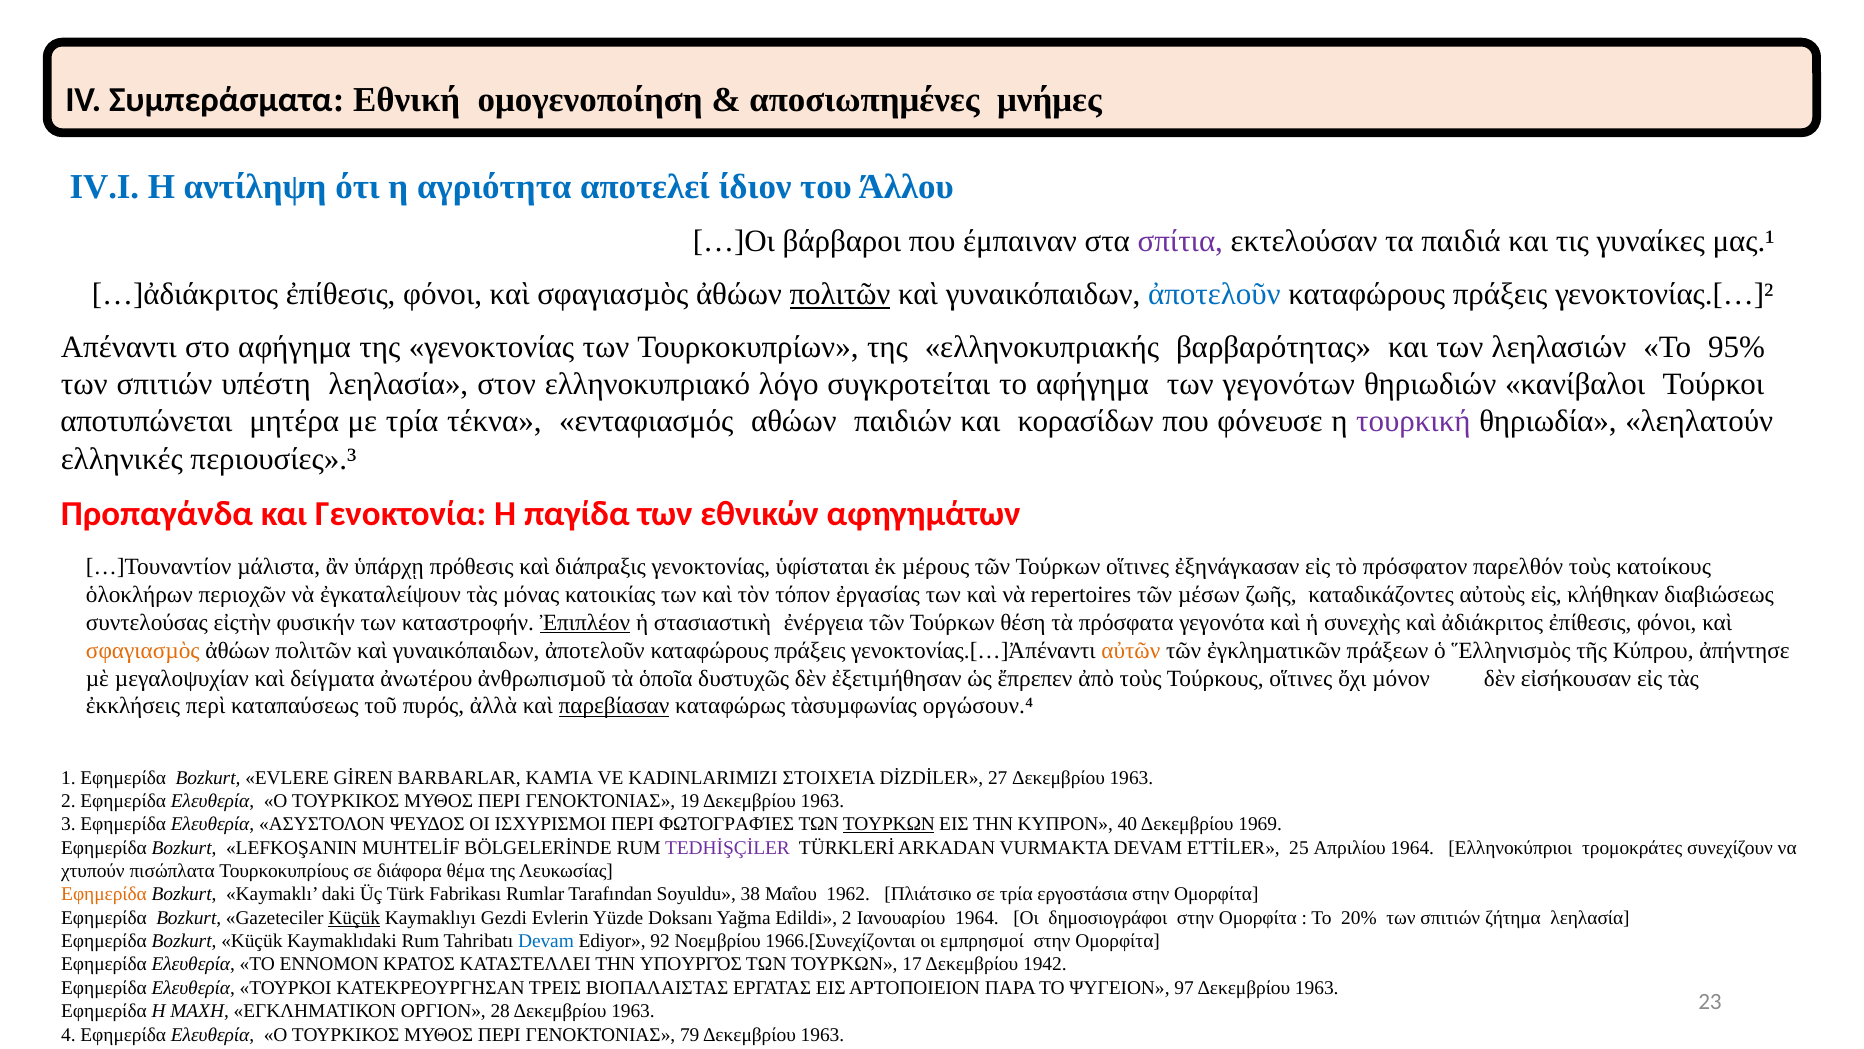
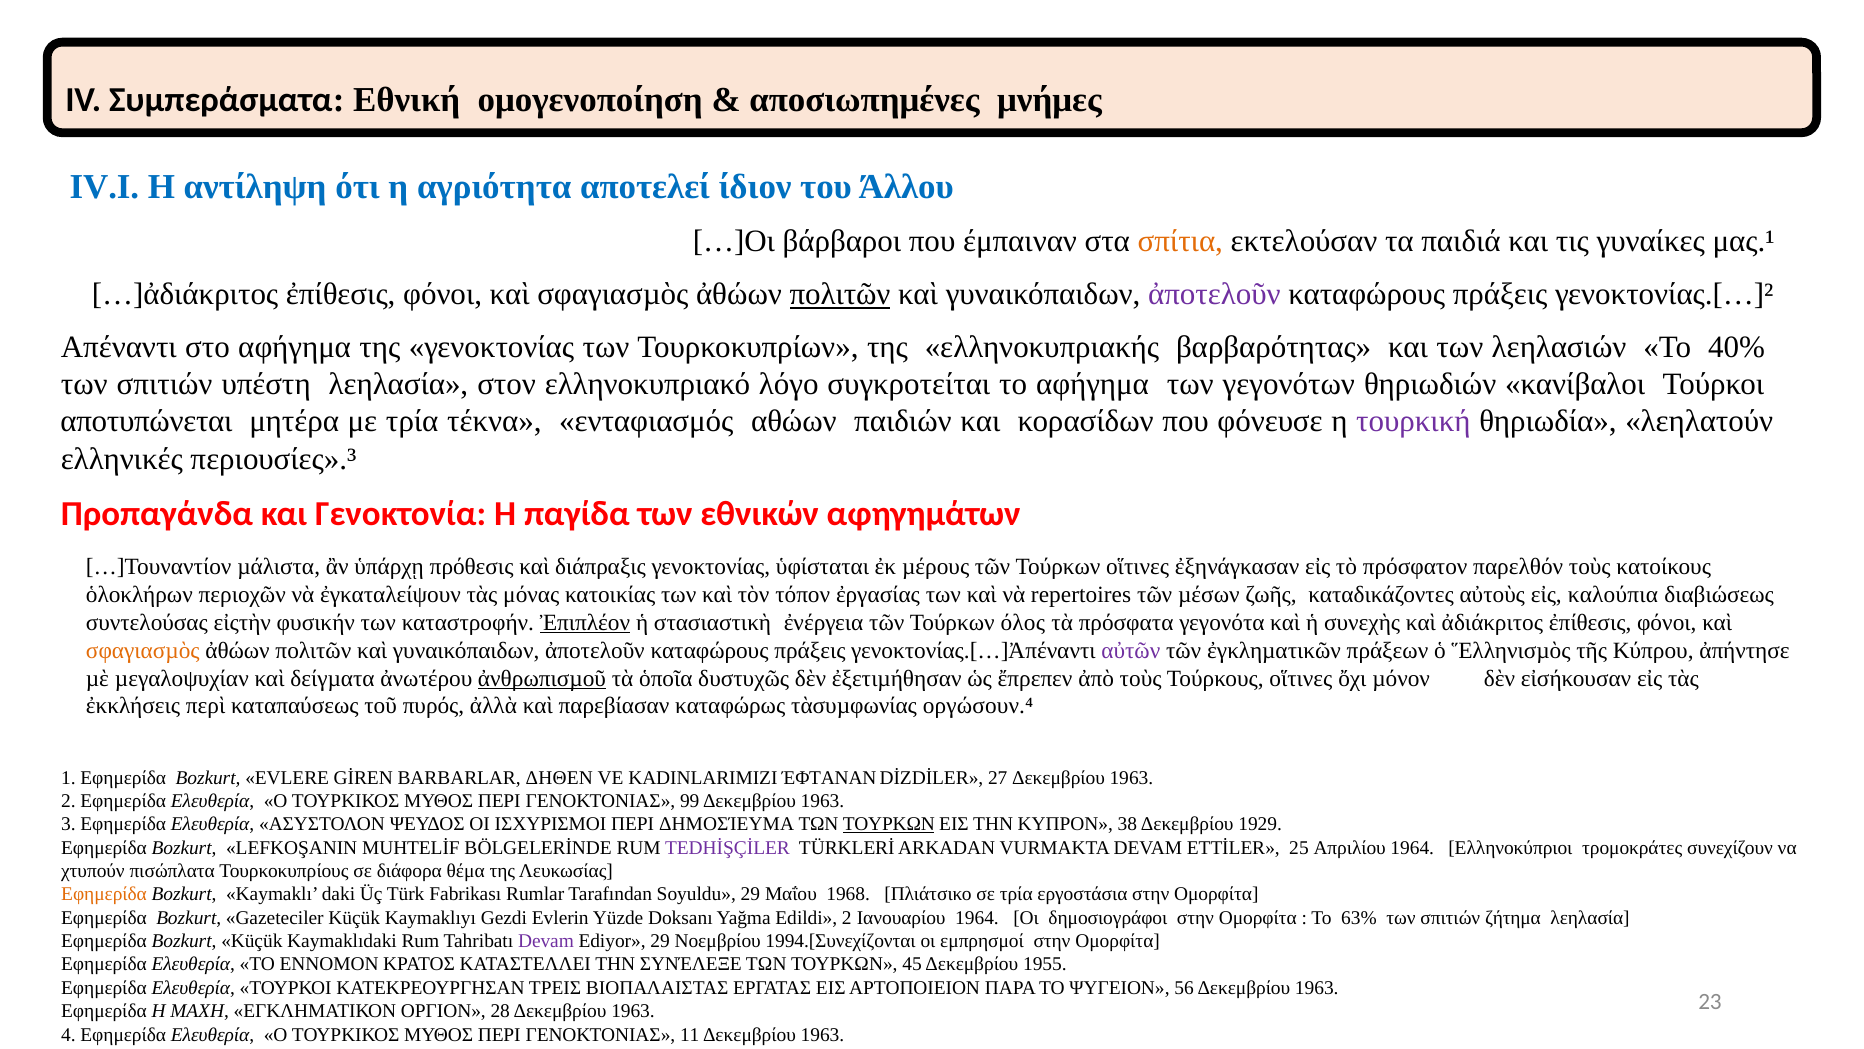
σπίτια colour: purple -> orange
ἀποτελοῦν at (1214, 294) colour: blue -> purple
95%: 95% -> 40%
κλήθηκαν: κλήθηκαν -> καλούπια
θέση: θέση -> όλος
αὐτῶν colour: orange -> purple
ἀνθρωπισµοῦ underline: none -> present
παρεβίασαν underline: present -> none
ΚΑΜΊΑ: ΚΑΜΊΑ -> ΔΗΘΕΝ
ΣΤΟΙΧΕΊΑ: ΣΤΟΙΧΕΊΑ -> ΈΦΤΑΝΑΝ
19: 19 -> 99
ΦΩΤΟΓΡΑΦΊΕΣ: ΦΩΤΟΓΡΑΦΊΕΣ -> ΔΗΜΟΣΊΕΥΜΑ
40: 40 -> 38
1969: 1969 -> 1929
Soyuldu 38: 38 -> 29
1962: 1962 -> 1968
Küçük at (354, 917) underline: present -> none
20%: 20% -> 63%
Devam at (546, 941) colour: blue -> purple
Ediyor 92: 92 -> 29
1966.[Συνεχίζονται: 1966.[Συνεχίζονται -> 1994.[Συνεχίζονται
ΥΠΟΥΡΓΌΣ: ΥΠΟΥΡΓΌΣ -> ΣΥΝΈΛΕΞΕ
17: 17 -> 45
1942: 1942 -> 1955
97: 97 -> 56
79: 79 -> 11
